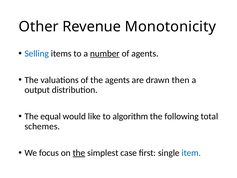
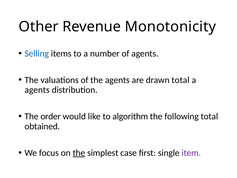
number underline: present -> none
drawn then: then -> total
output at (37, 90): output -> agents
equal: equal -> order
schemes: schemes -> obtained
item colour: blue -> purple
